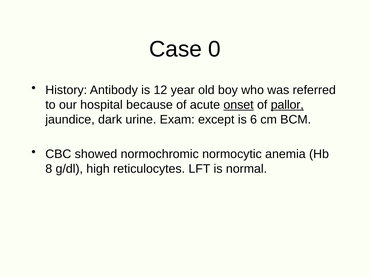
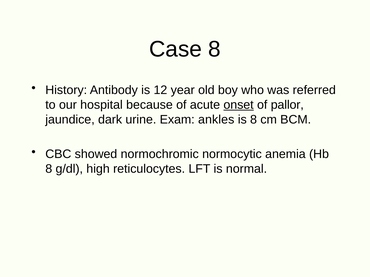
Case 0: 0 -> 8
pallor underline: present -> none
except: except -> ankles
is 6: 6 -> 8
